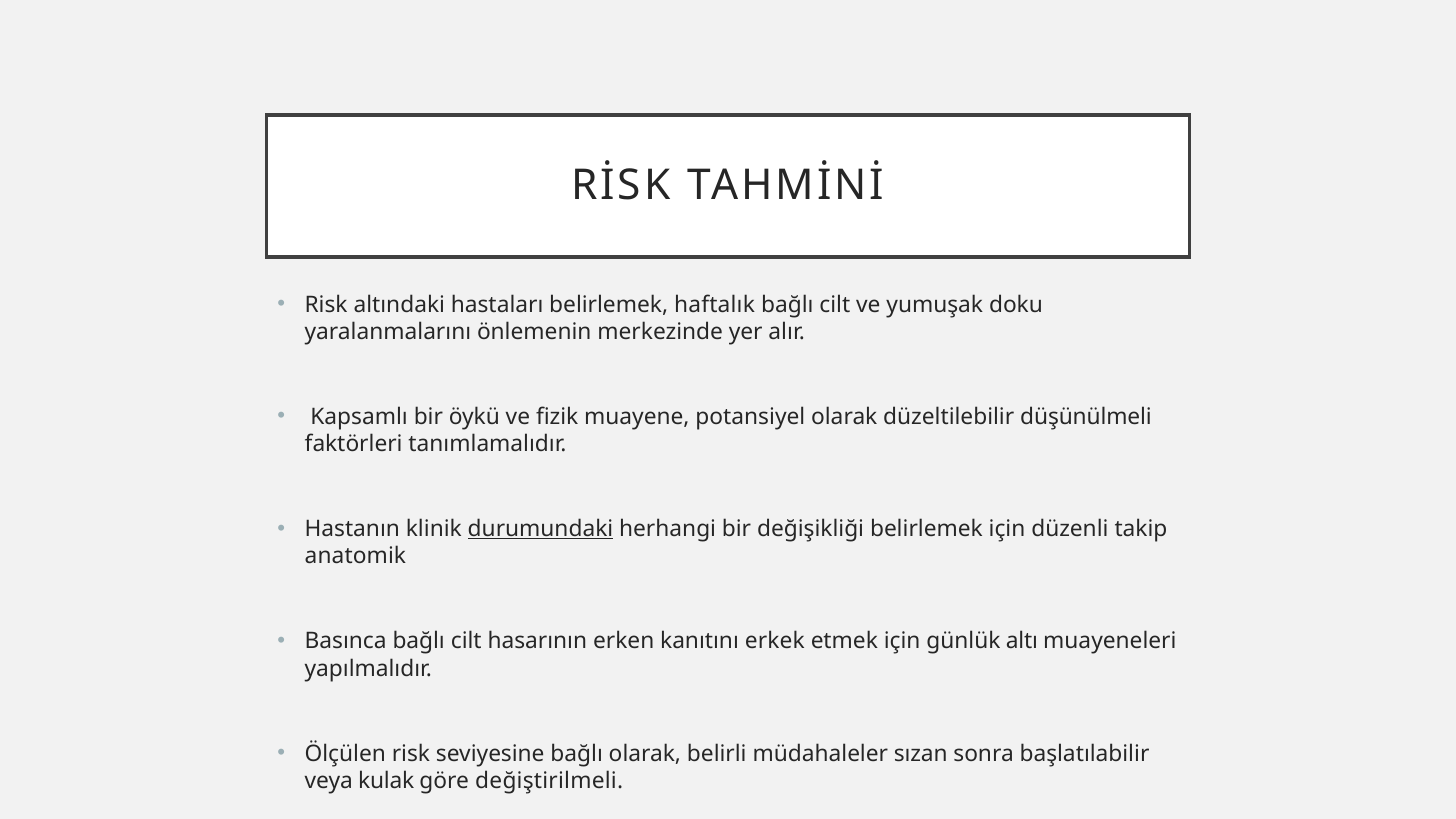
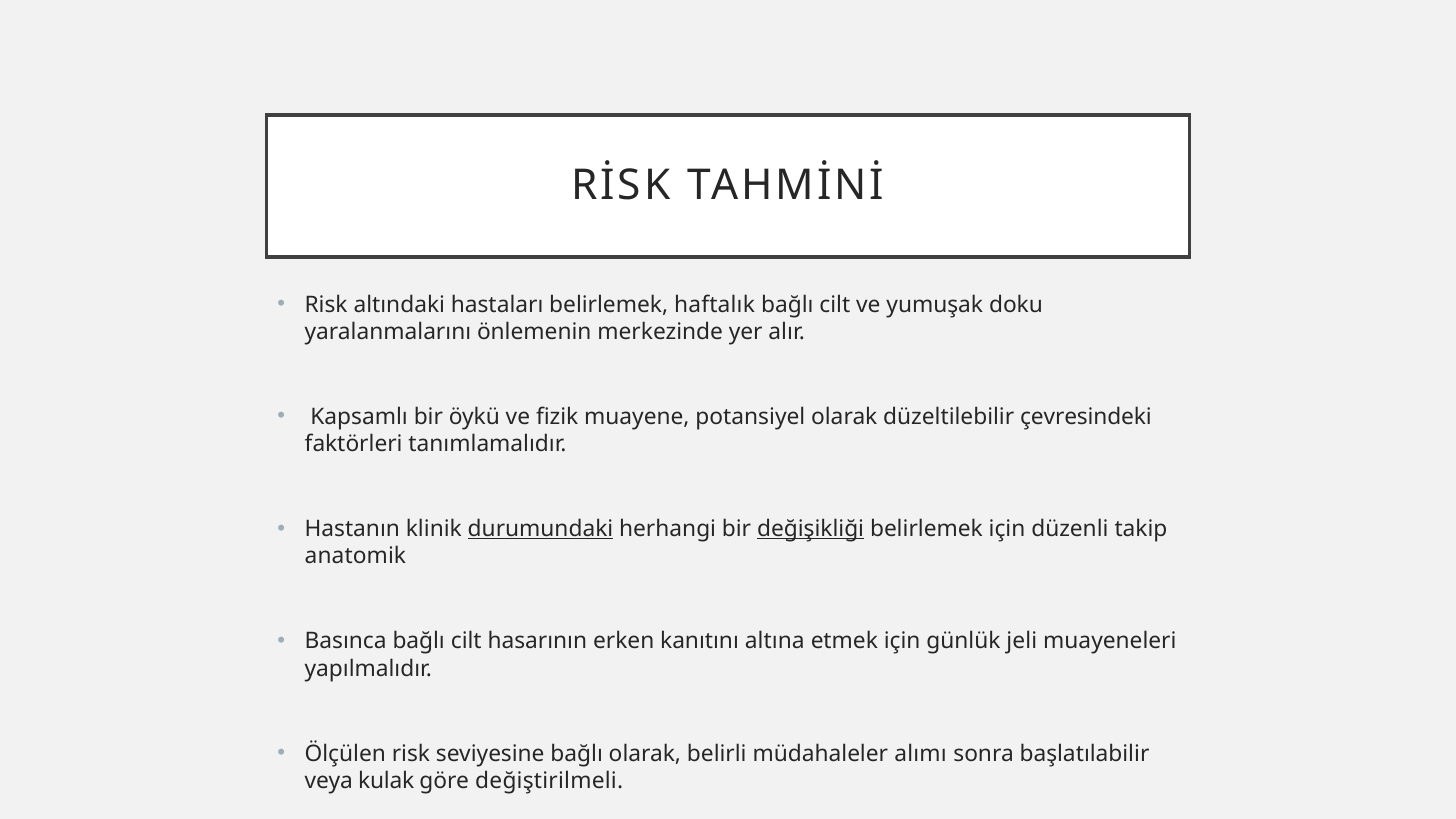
düşünülmeli: düşünülmeli -> çevresindeki
değişikliği underline: none -> present
erkek: erkek -> altına
altı: altı -> jeli
sızan: sızan -> alımı
